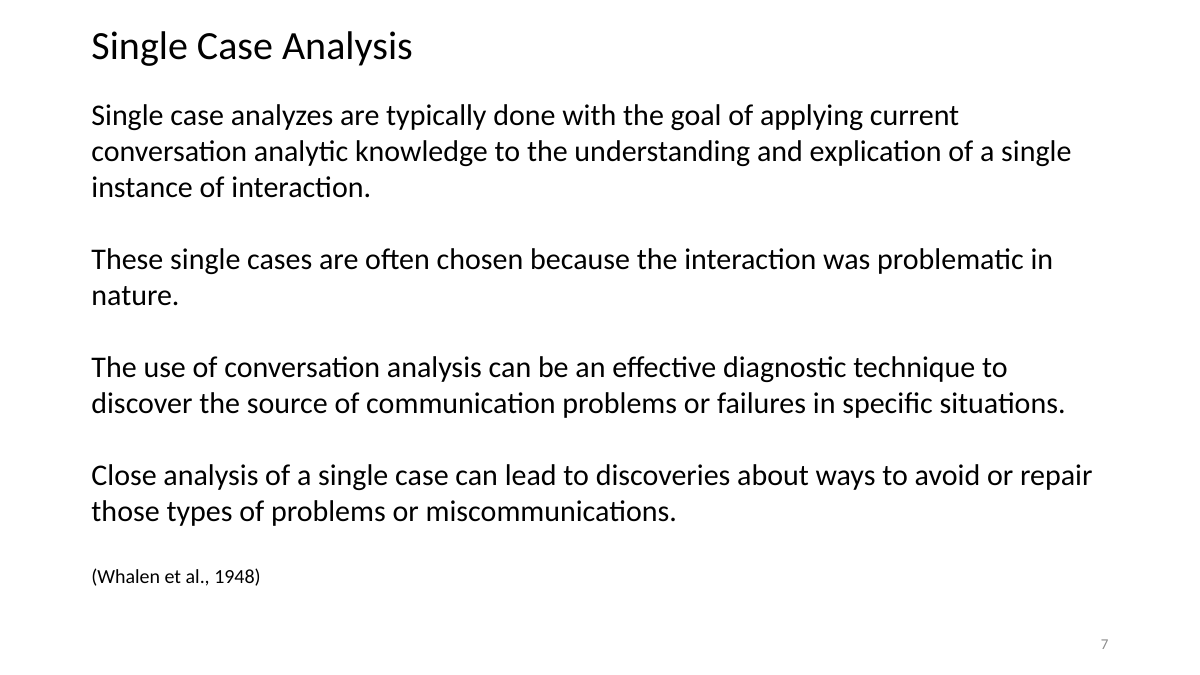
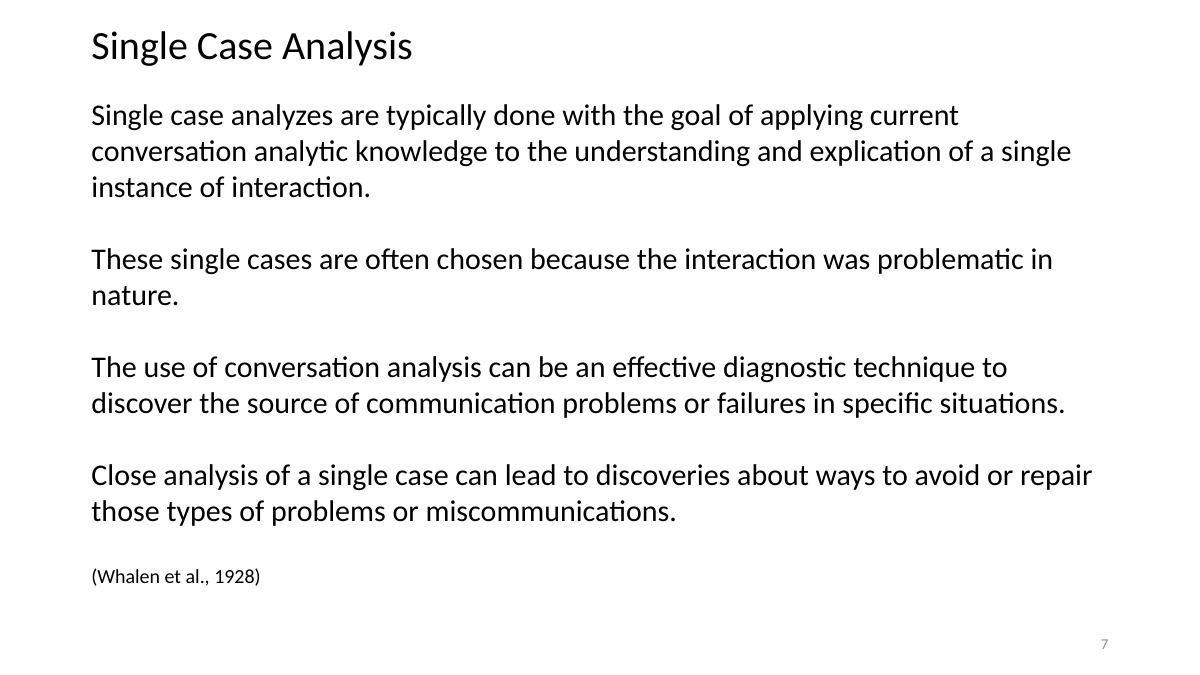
1948: 1948 -> 1928
